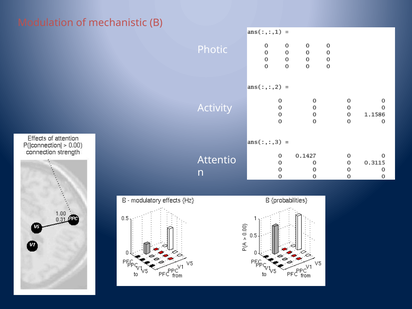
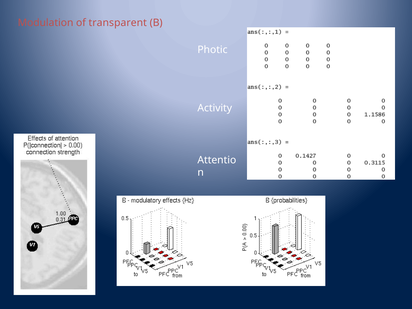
mechanistic: mechanistic -> transparent
